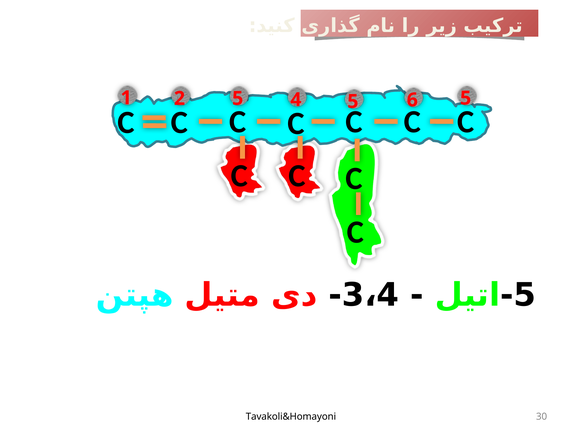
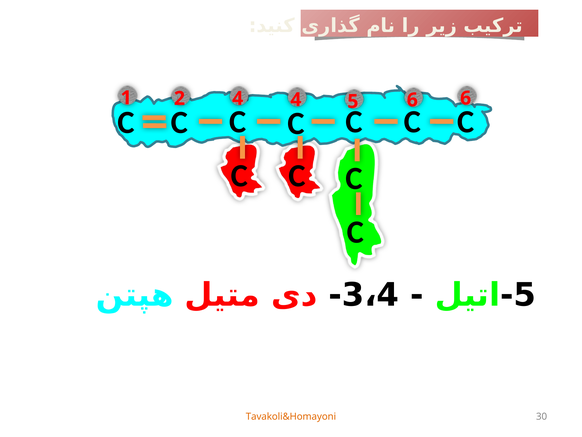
2 5: 5 -> 4
5 at (466, 98): 5 -> 6
Tavakoli&Homayoni colour: black -> orange
